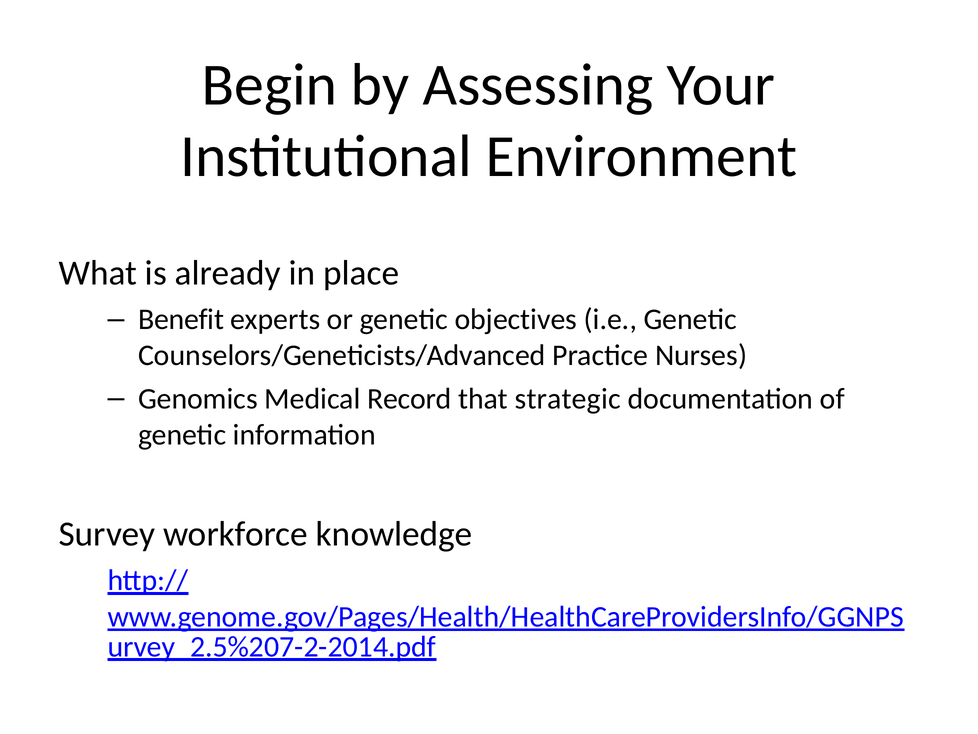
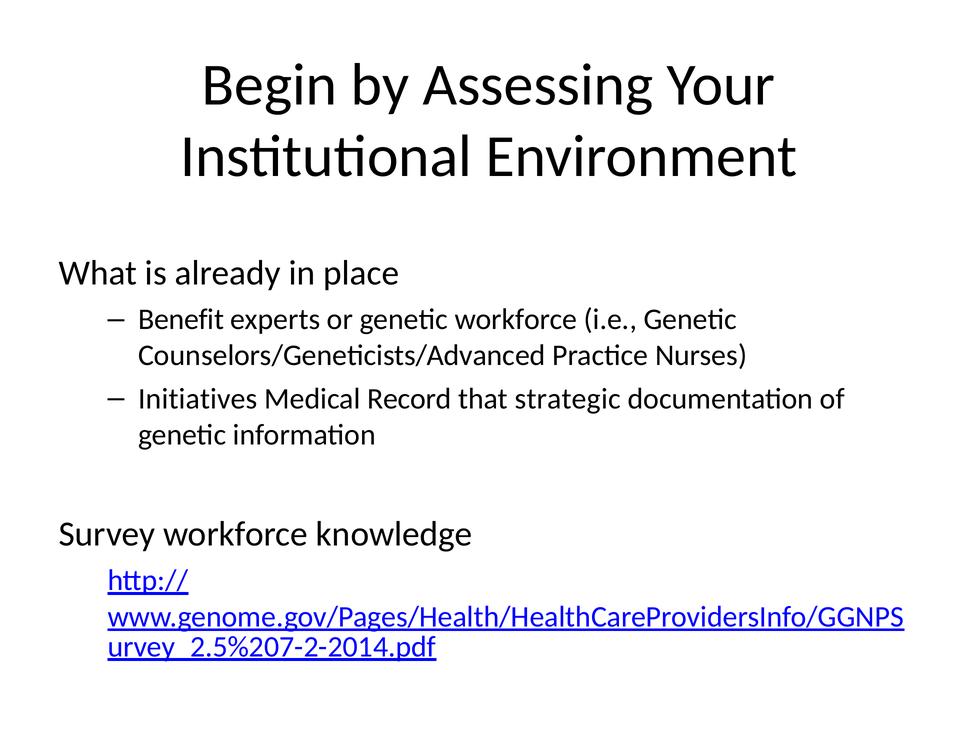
genetic objectives: objectives -> workforce
Genomics: Genomics -> Initiatives
